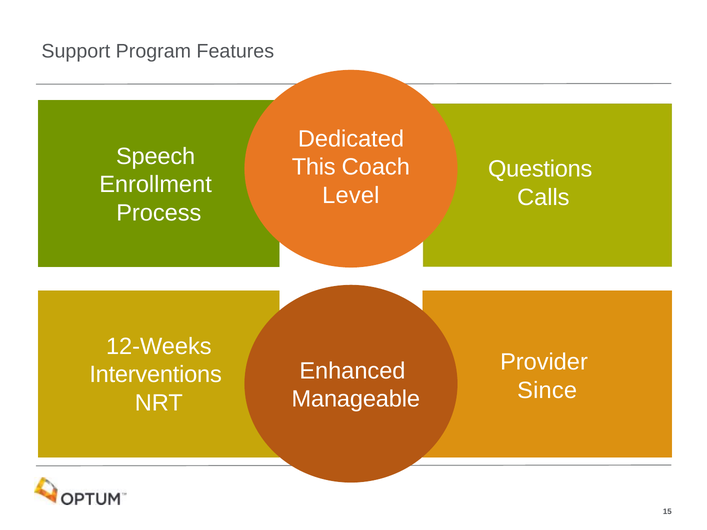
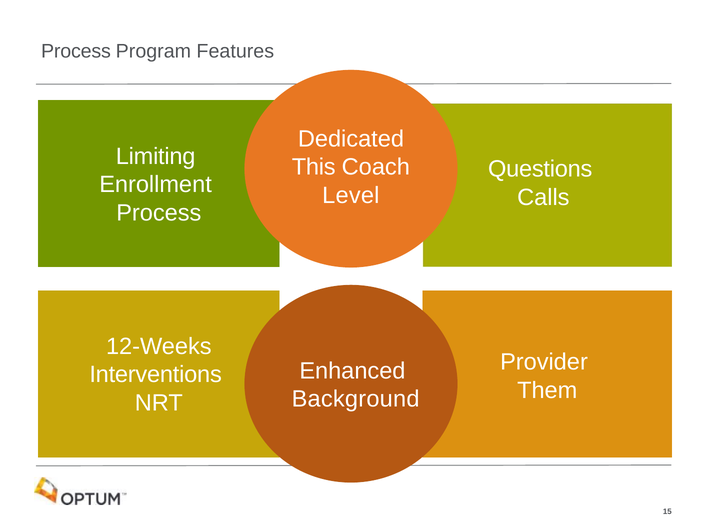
Support at (76, 51): Support -> Process
Speech: Speech -> Limiting
Since: Since -> Them
Manageable: Manageable -> Background
